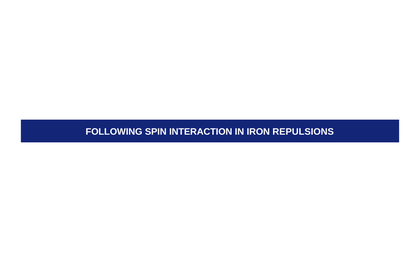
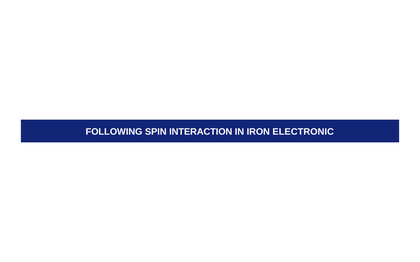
REPULSIONS: REPULSIONS -> ELECTRONIC
